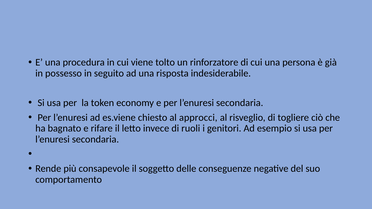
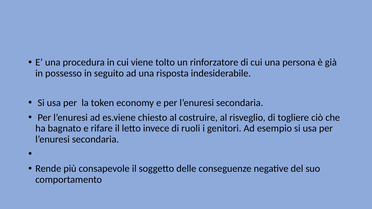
approcci: approcci -> costruire
